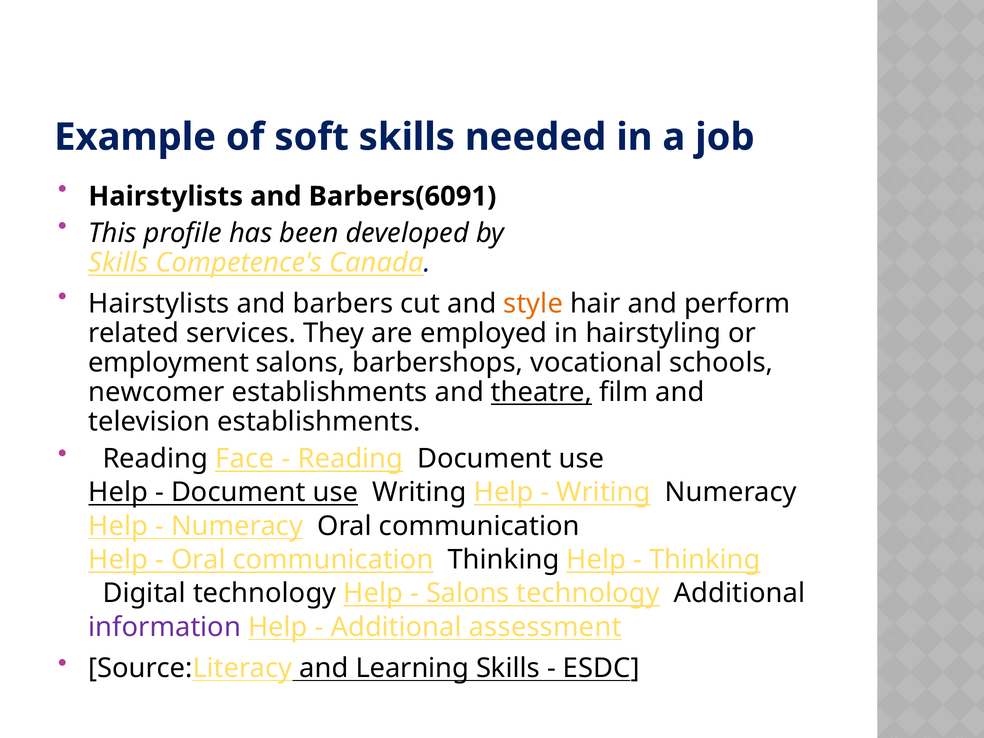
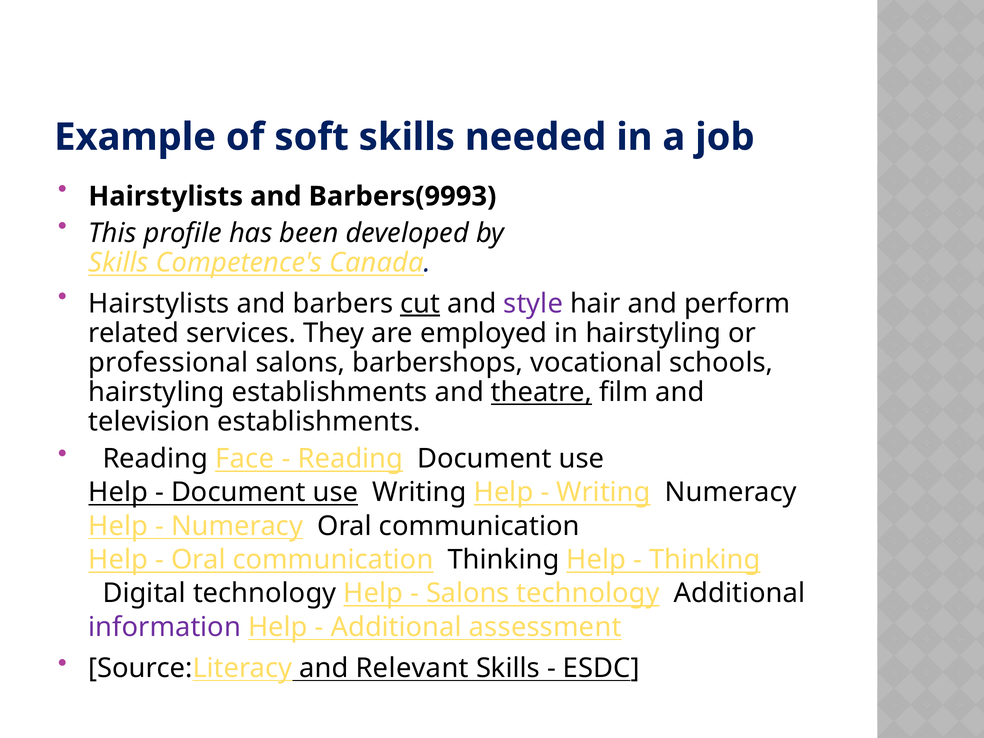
Barbers(6091: Barbers(6091 -> Barbers(9993
cut underline: none -> present
style colour: orange -> purple
employment: employment -> professional
newcomer at (157, 392): newcomer -> hairstyling
Learning: Learning -> Relevant
